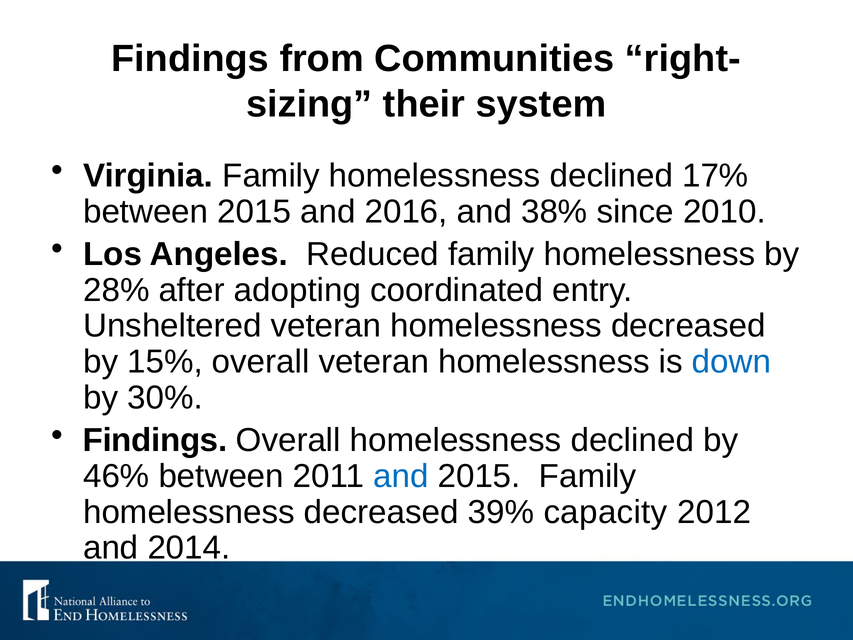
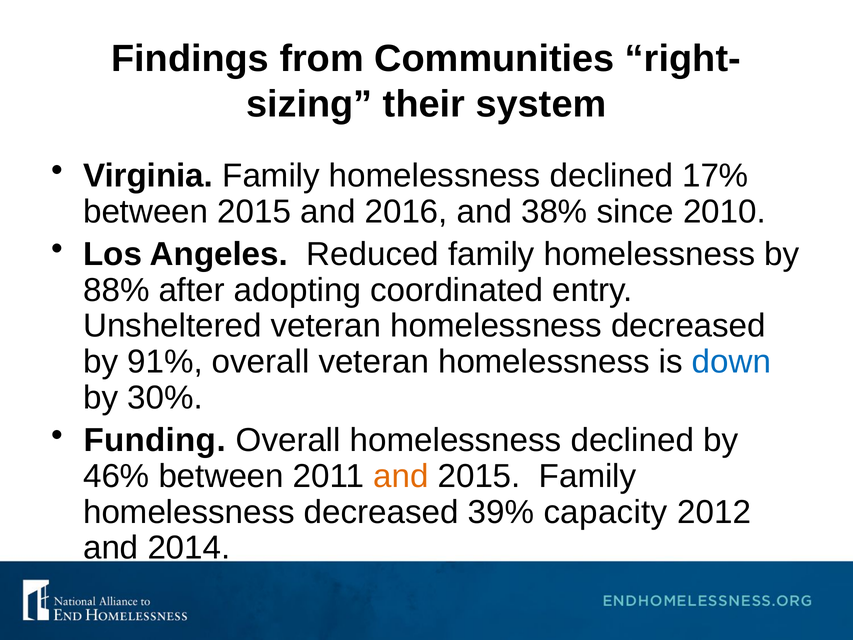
28%: 28% -> 88%
15%: 15% -> 91%
Findings at (155, 440): Findings -> Funding
and at (401, 476) colour: blue -> orange
